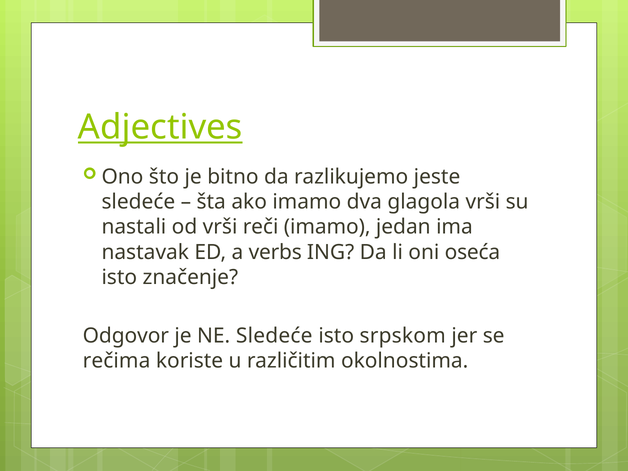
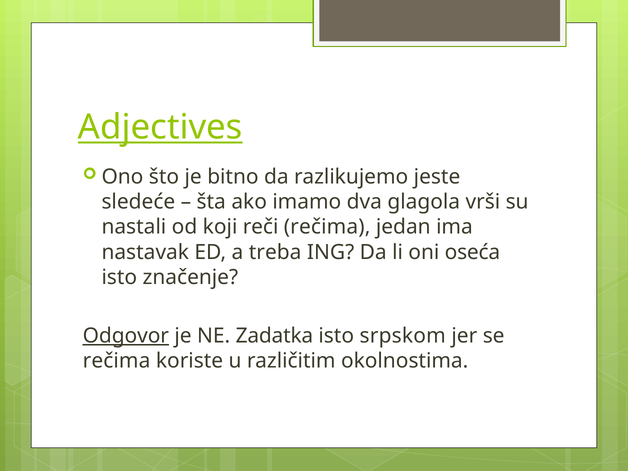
od vrši: vrši -> koji
reči imamo: imamo -> rečima
verbs: verbs -> treba
Odgovor underline: none -> present
NE Sledeće: Sledeće -> Zadatka
